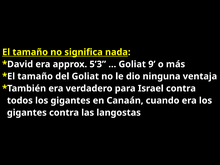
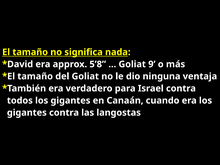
5’3: 5’3 -> 5’8
